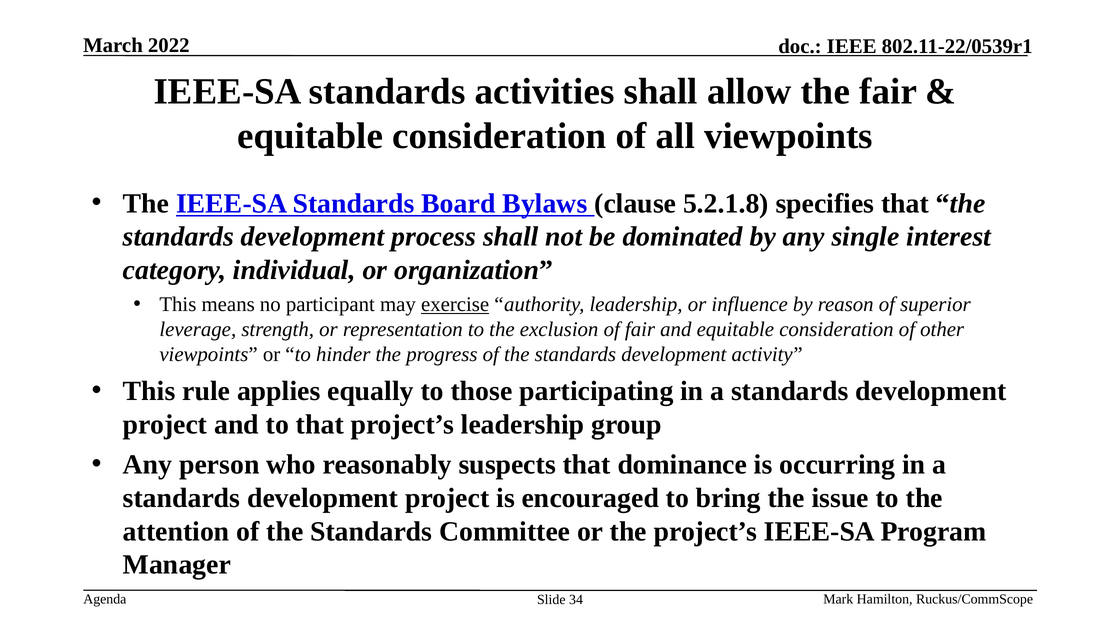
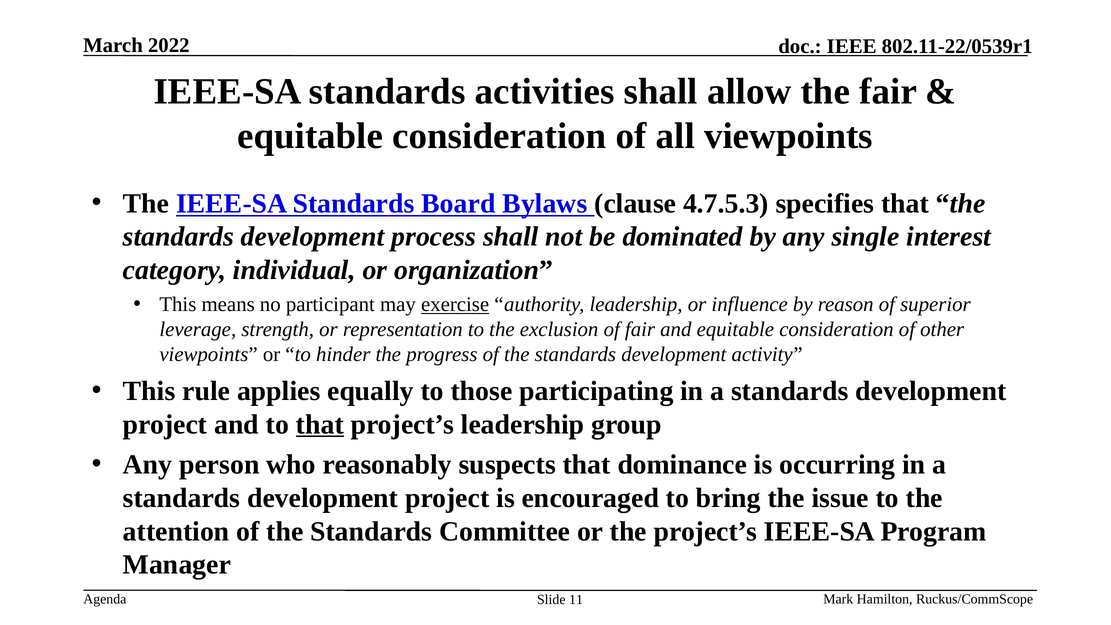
5.2.1.8: 5.2.1.8 -> 4.7.5.3
that at (320, 424) underline: none -> present
34: 34 -> 11
